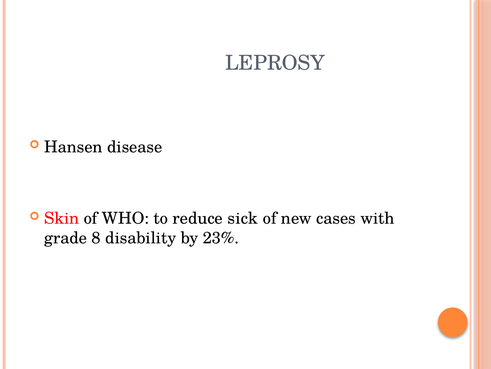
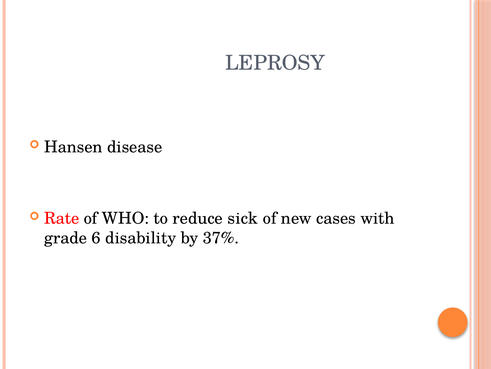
Skin: Skin -> Rate
8: 8 -> 6
23%: 23% -> 37%
